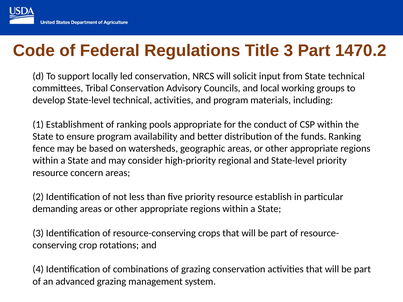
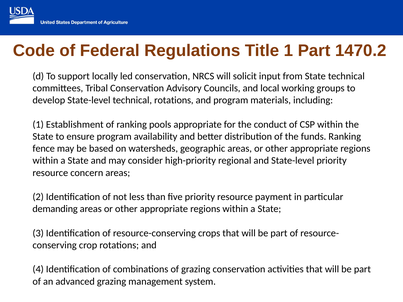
Title 3: 3 -> 1
technical activities: activities -> rotations
establish: establish -> payment
